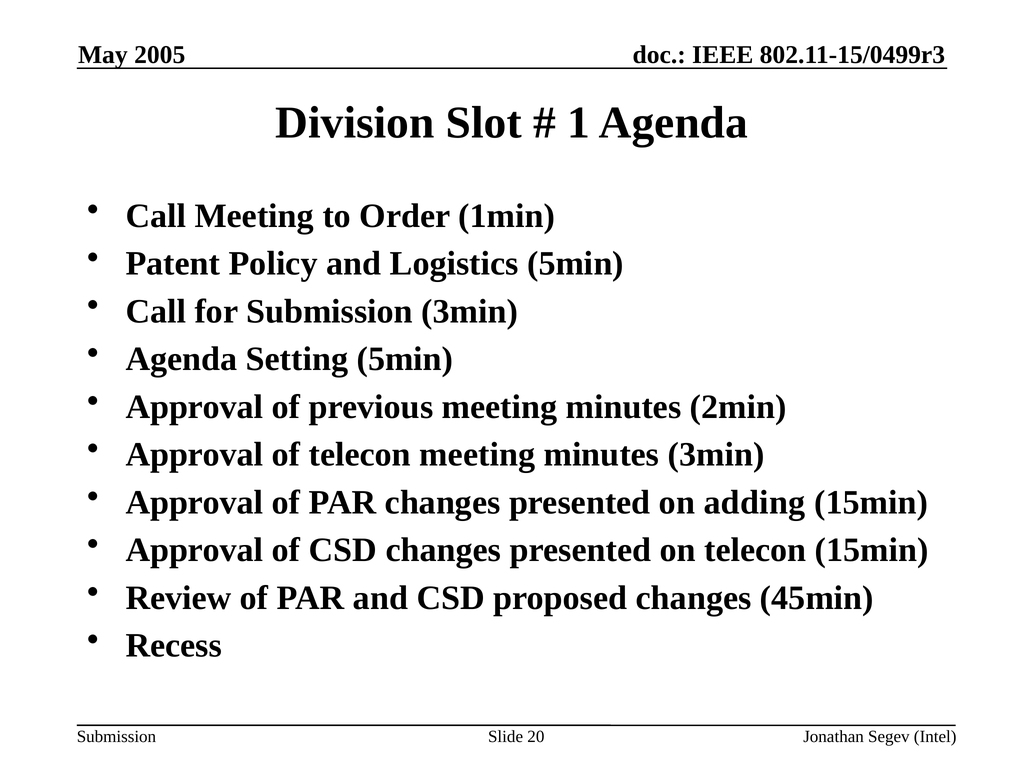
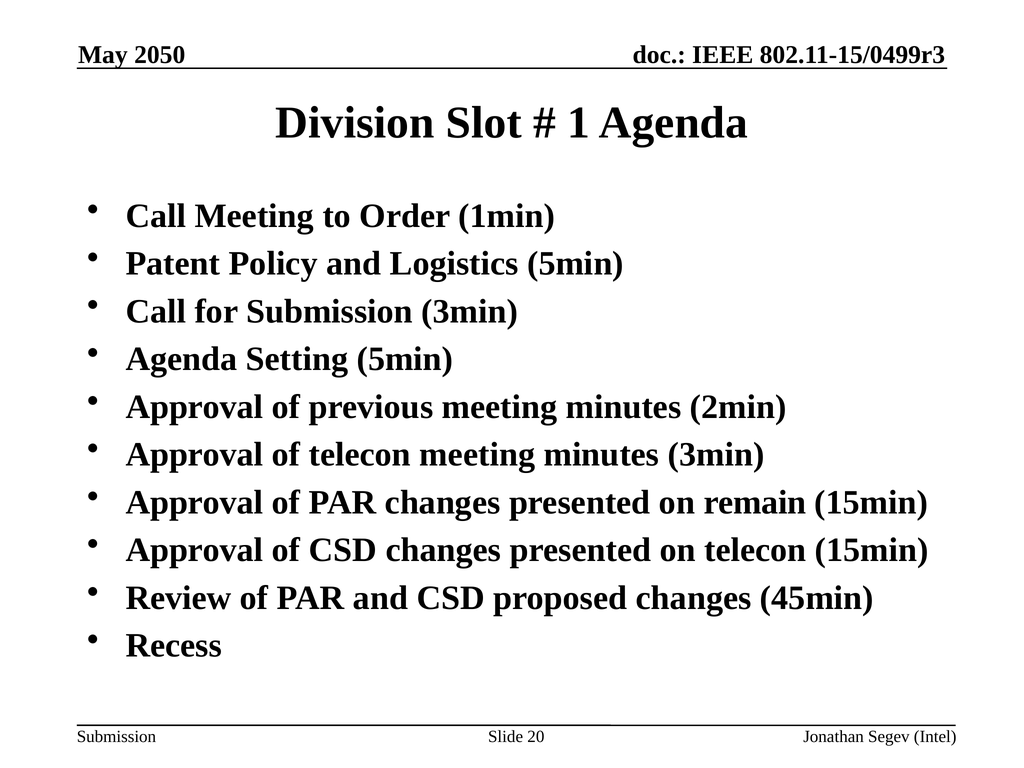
2005: 2005 -> 2050
adding: adding -> remain
